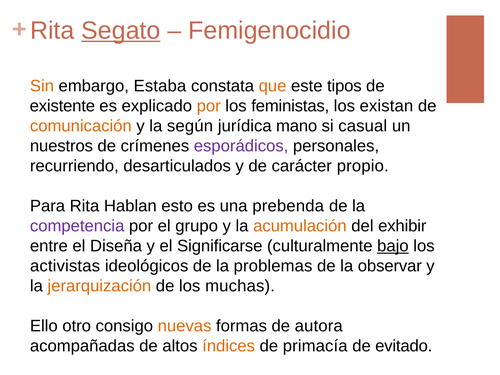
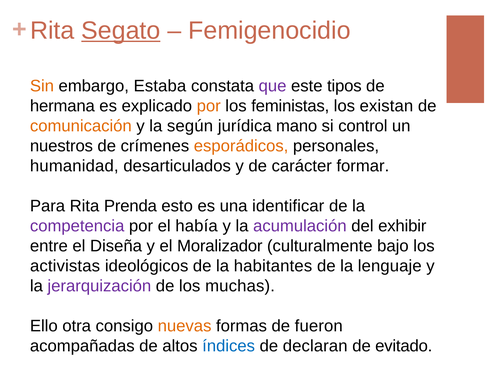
que colour: orange -> purple
existente: existente -> hermana
casual: casual -> control
esporádicos colour: purple -> orange
recurriendo: recurriendo -> humanidad
propio: propio -> formar
Hablan: Hablan -> Prenda
prebenda: prebenda -> identificar
grupo: grupo -> había
acumulación colour: orange -> purple
Significarse: Significarse -> Moralizador
bajo underline: present -> none
problemas: problemas -> habitantes
observar: observar -> lenguaje
jerarquización colour: orange -> purple
otro: otro -> otra
autora: autora -> fueron
índices colour: orange -> blue
primacía: primacía -> declaran
